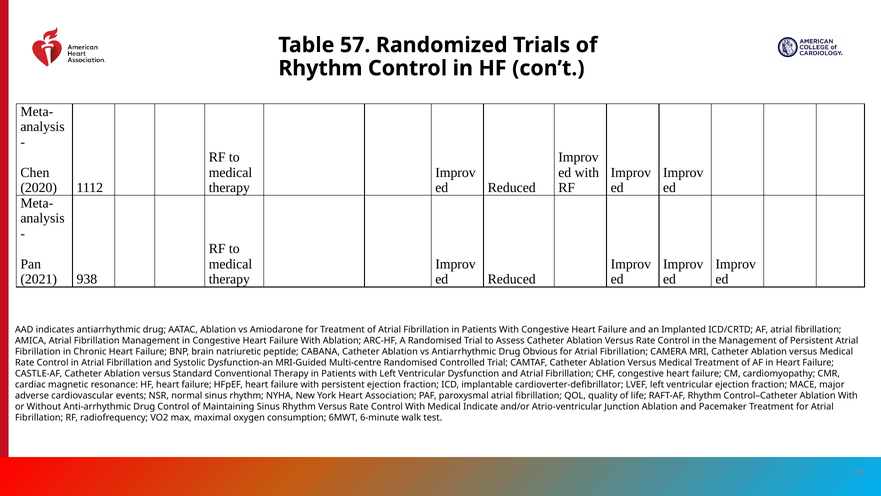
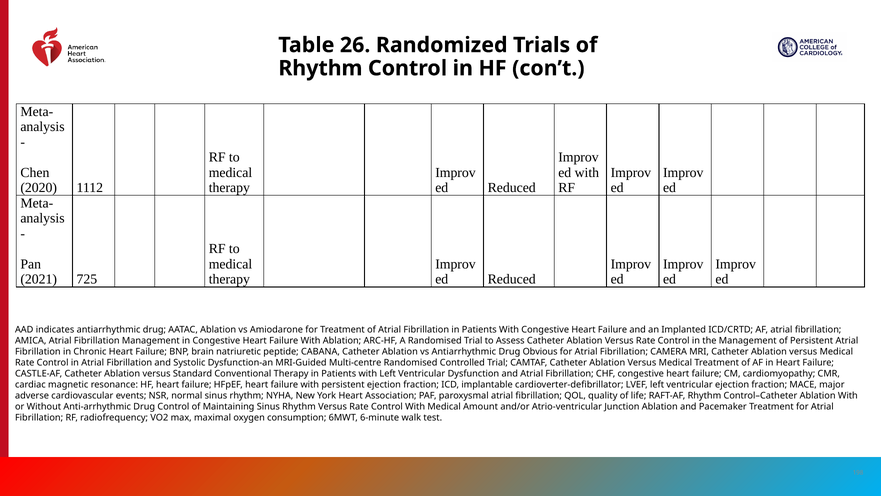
57: 57 -> 26
938: 938 -> 725
Indicate: Indicate -> Amount
